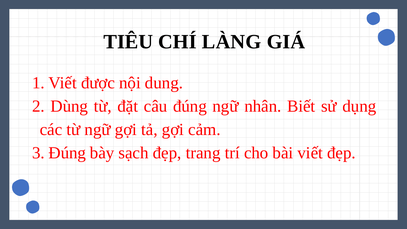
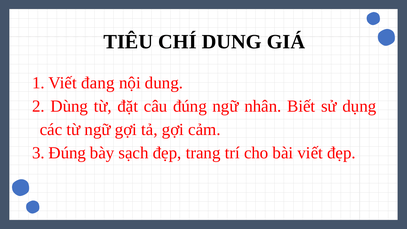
CHÍ LÀNG: LÀNG -> DUNG
được: được -> đang
